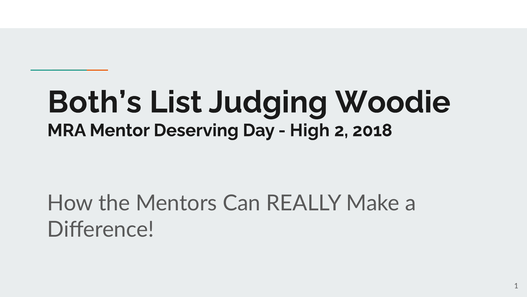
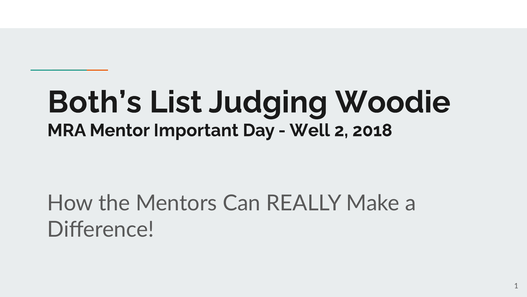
Deserving: Deserving -> Important
High: High -> Well
